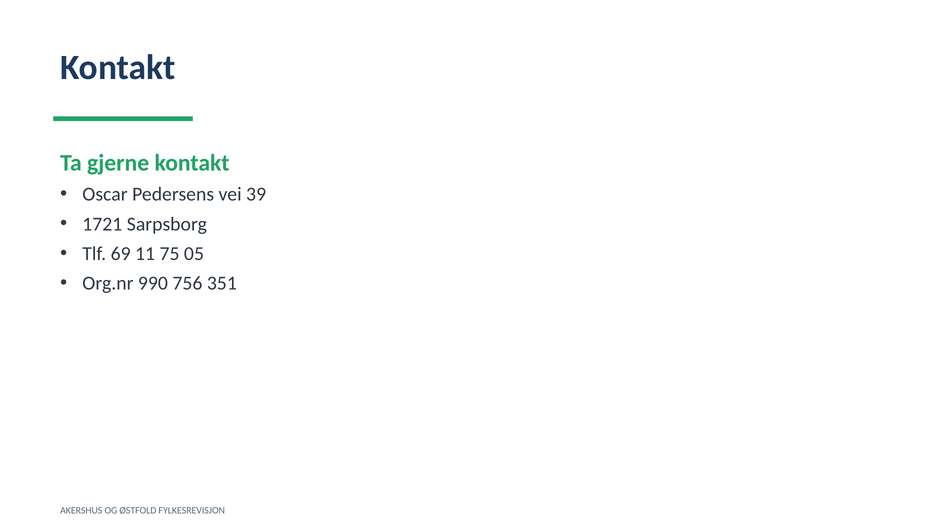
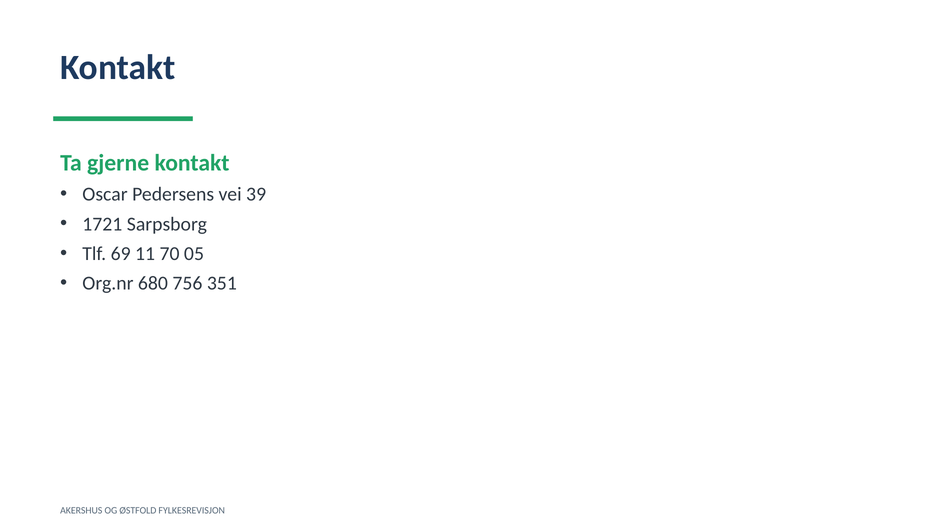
75: 75 -> 70
990: 990 -> 680
